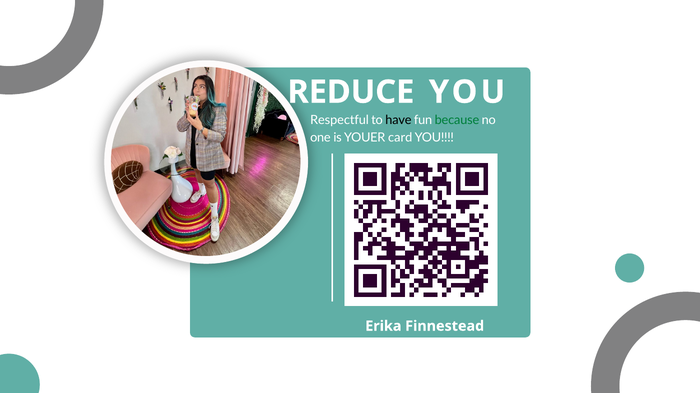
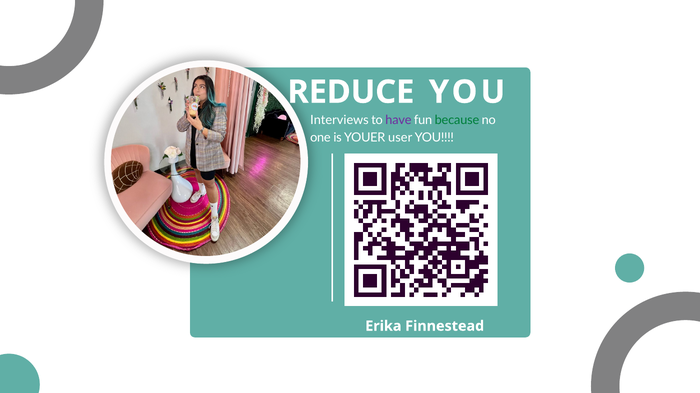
Respectful: Respectful -> Interviews
have colour: black -> purple
card: card -> user
